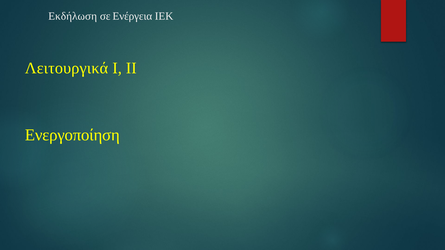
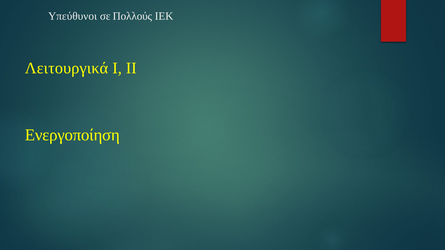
Εκδήλωση: Εκδήλωση -> Υπεύθυνοι
Ενέργεια: Ενέργεια -> Πολλούς
